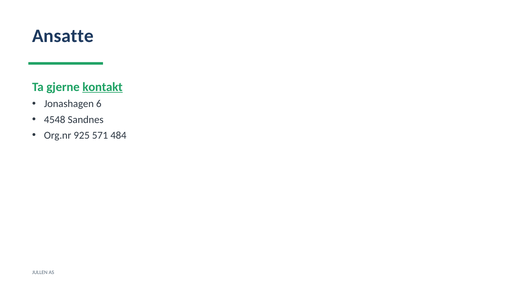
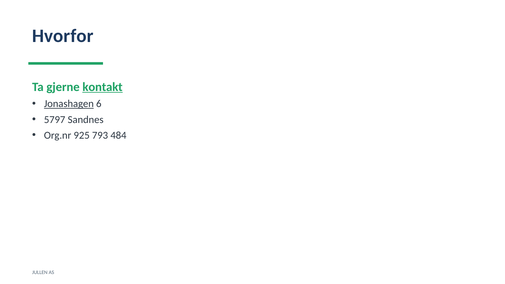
Ansatte: Ansatte -> Hvorfor
Jonashagen underline: none -> present
4548: 4548 -> 5797
571: 571 -> 793
